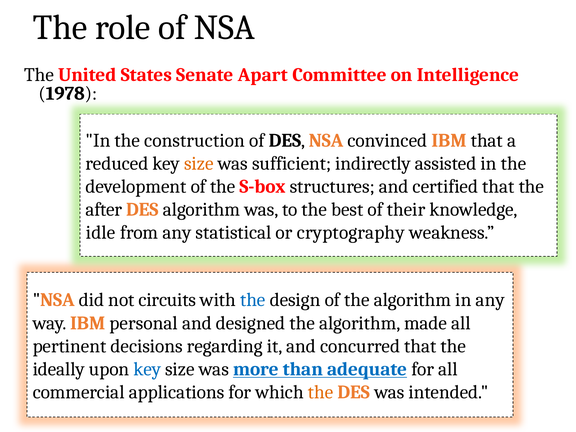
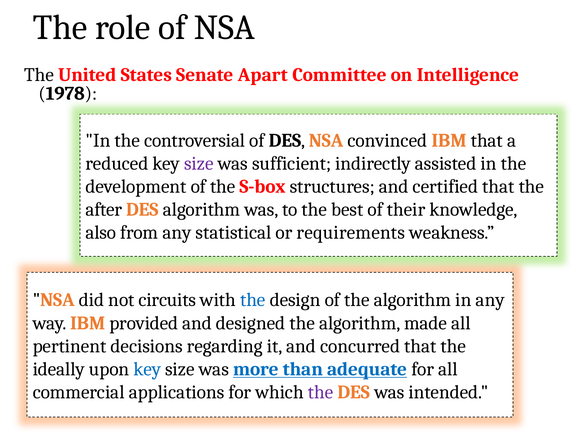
construction: construction -> controversial
size at (199, 164) colour: orange -> purple
idle: idle -> also
cryptography: cryptography -> requirements
personal: personal -> provided
the at (321, 392) colour: orange -> purple
